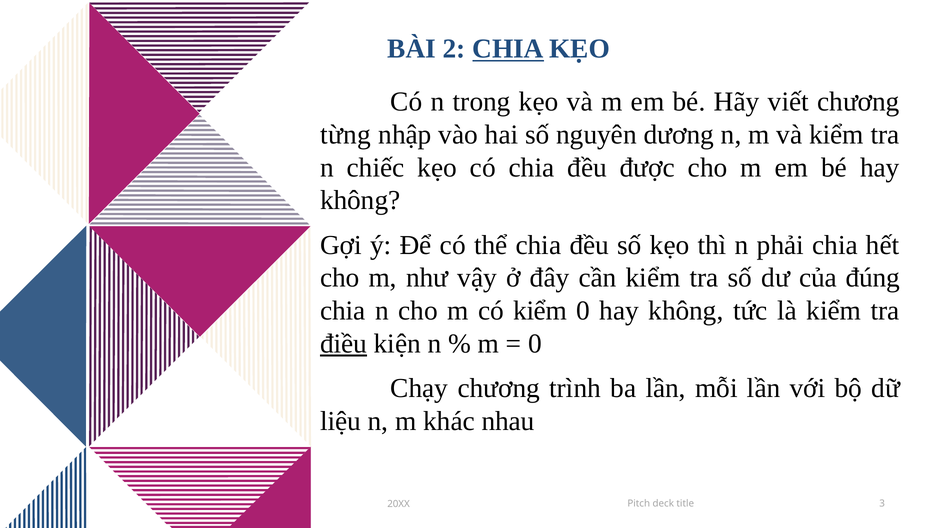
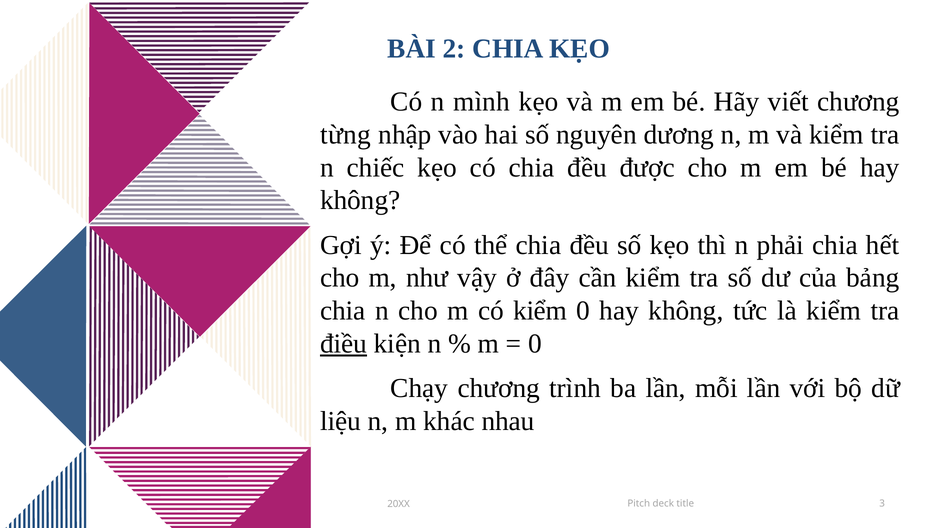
CHIA at (508, 49) underline: present -> none
trong: trong -> mình
đúng: đúng -> bảng
